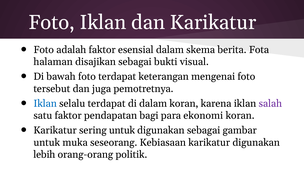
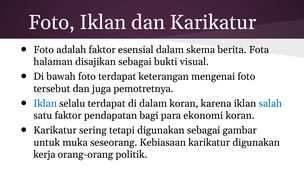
salah colour: purple -> blue
sering untuk: untuk -> tetapi
lebih: lebih -> kerja
